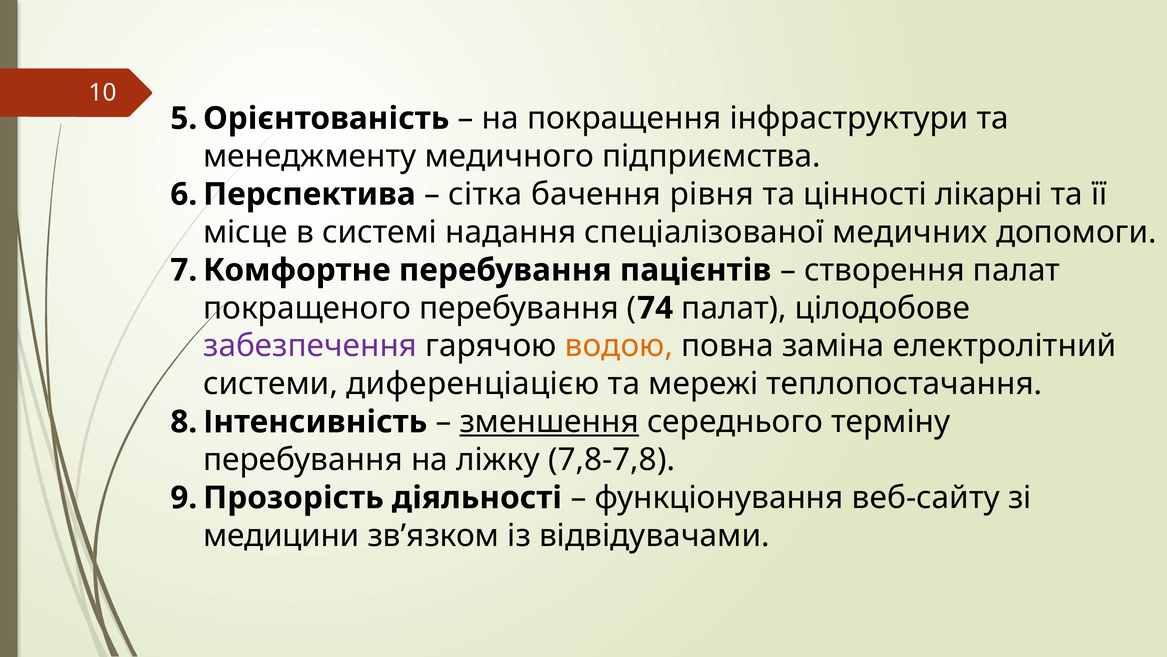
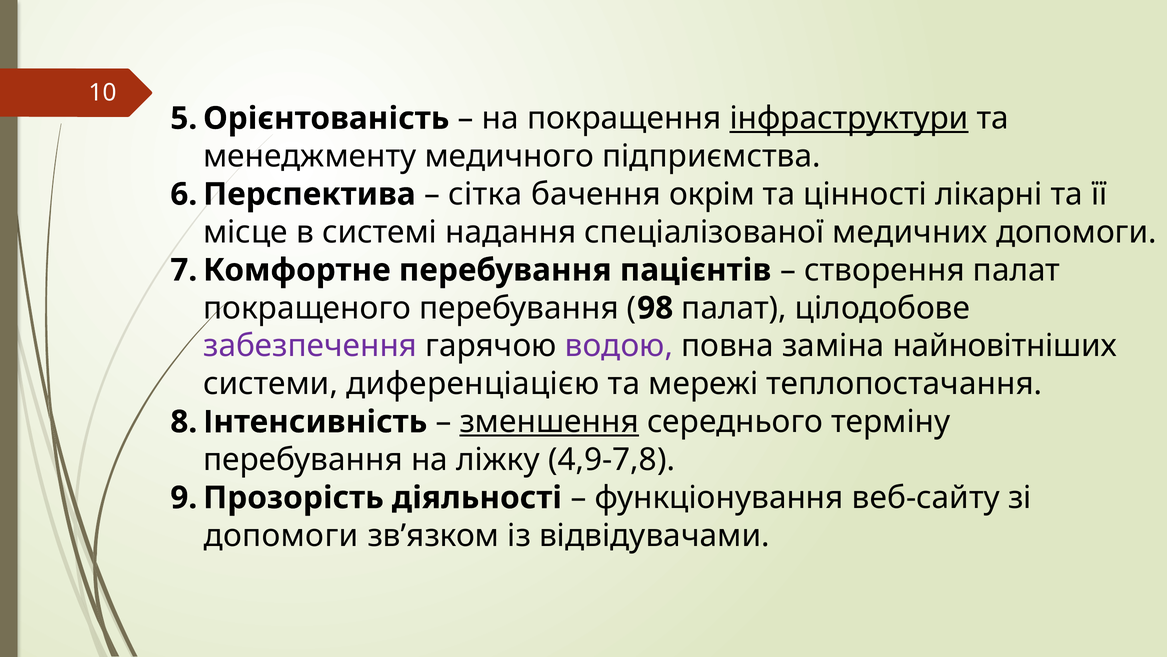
інфраструктури underline: none -> present
рівня: рівня -> окрім
74: 74 -> 98
водою colour: orange -> purple
електролітний: електролітний -> найновітніших
7,8-7,8: 7,8-7,8 -> 4,9-7,8
медицини at (281, 535): медицини -> допомоги
